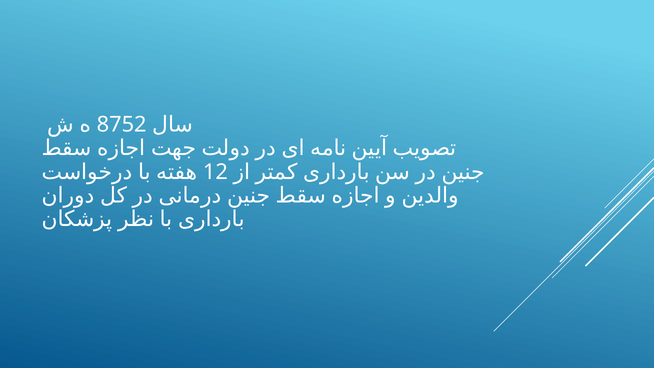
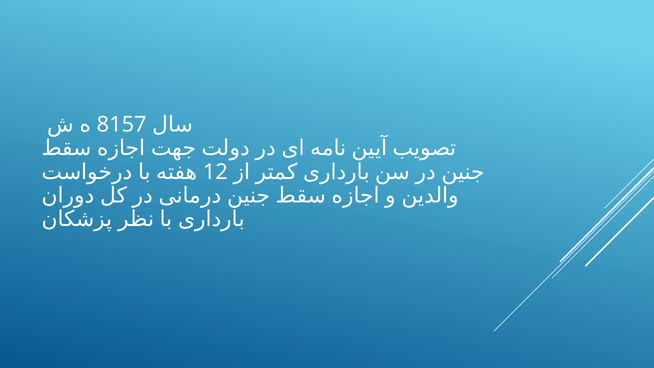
8752: 8752 -> 8157
